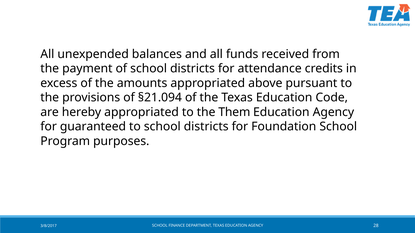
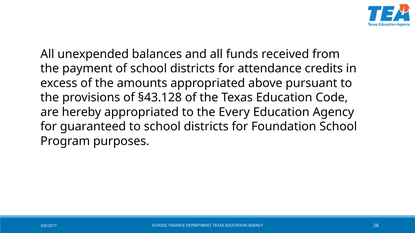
§21.094: §21.094 -> §43.128
Them: Them -> Every
